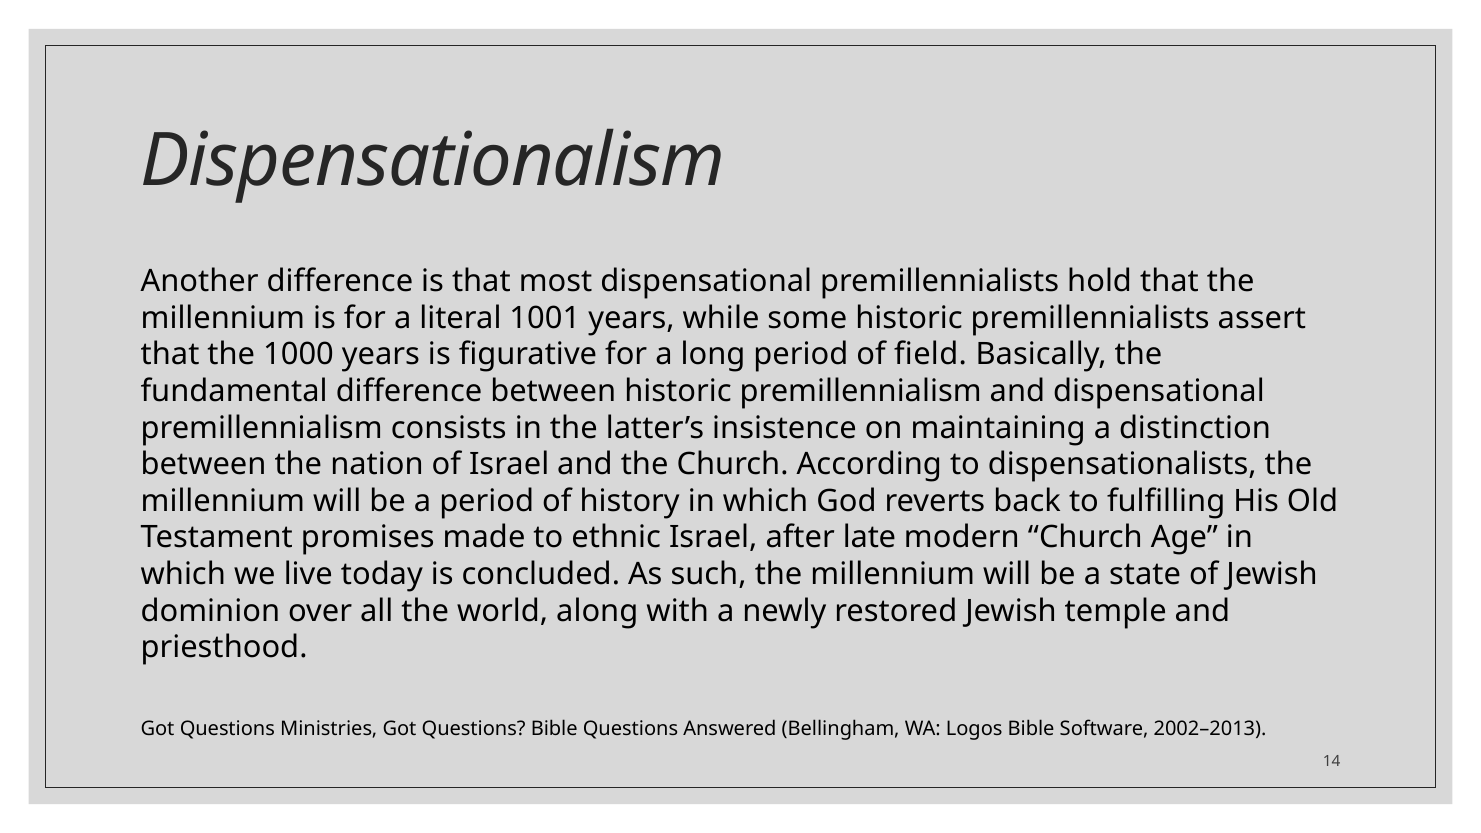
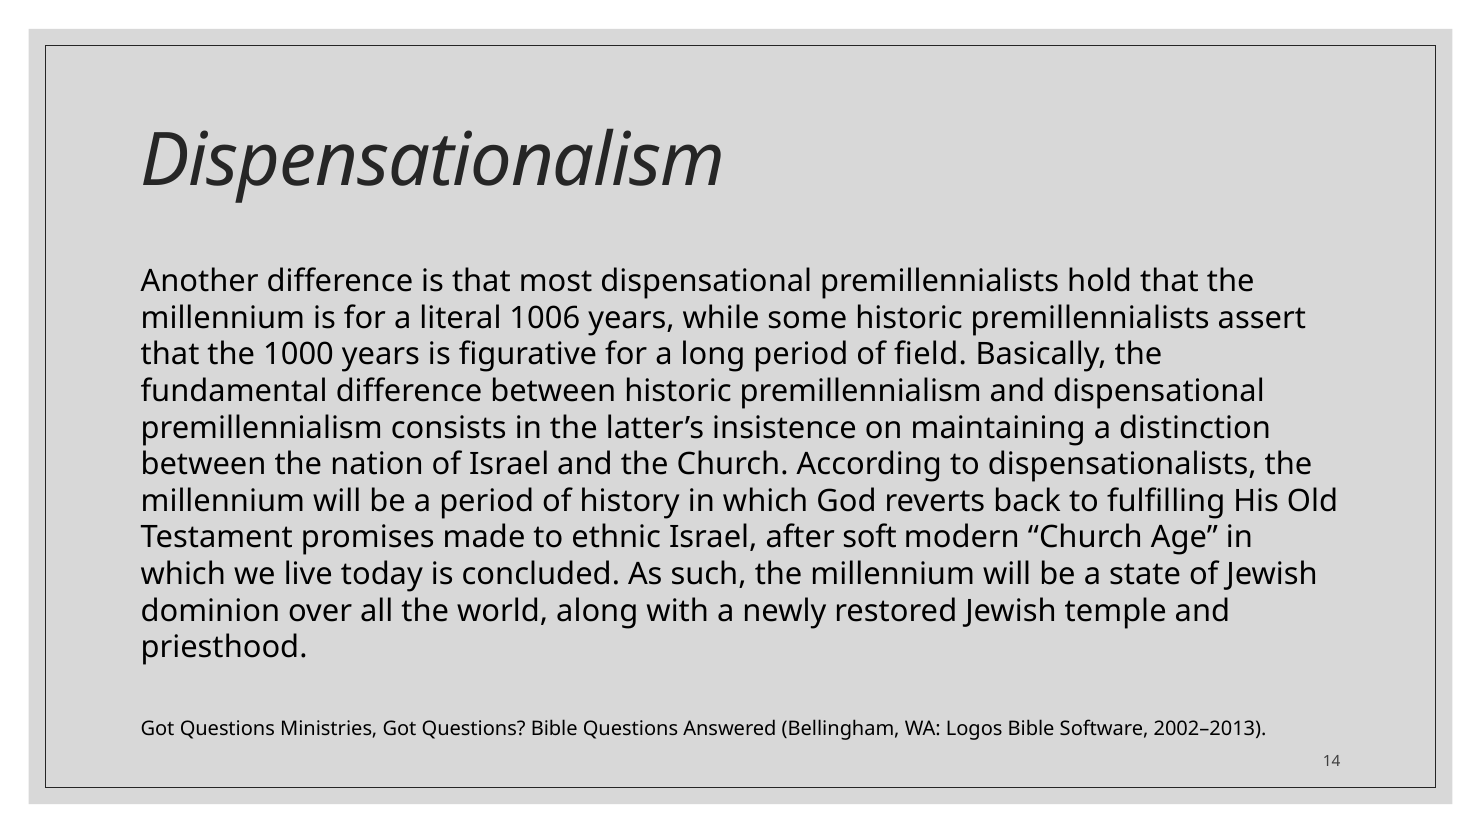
1001: 1001 -> 1006
late: late -> soft
